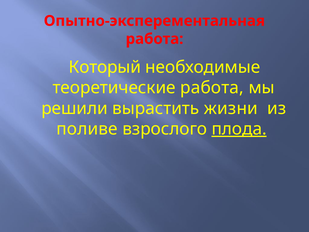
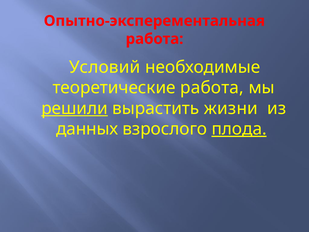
Который: Который -> Условий
решили underline: none -> present
поливе: поливе -> данных
